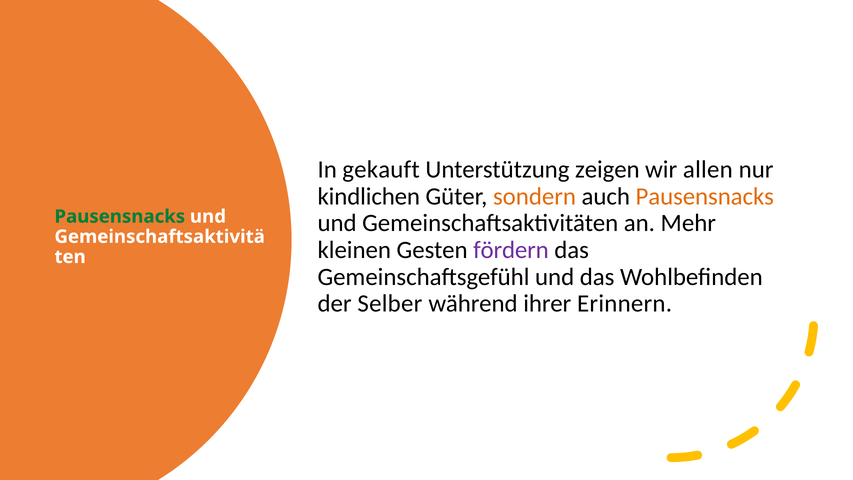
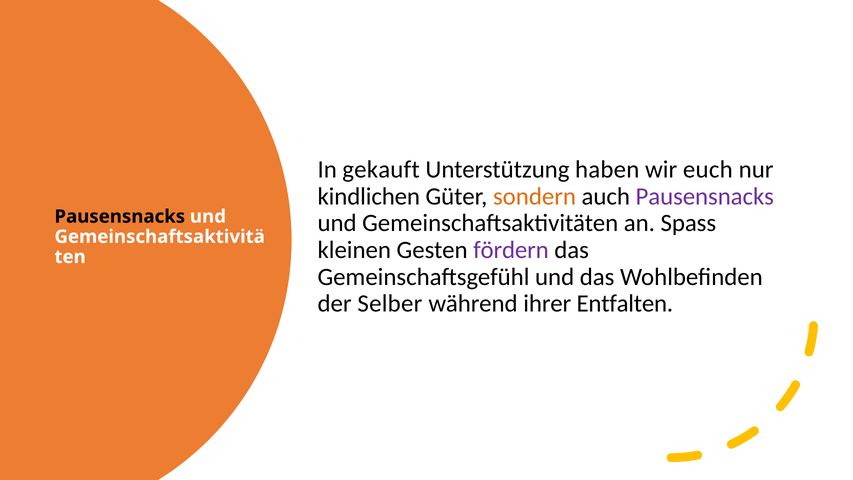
zeigen: zeigen -> haben
allen: allen -> euch
Pausensnacks at (705, 196) colour: orange -> purple
Mehr: Mehr -> Spass
Pausensnacks at (120, 216) colour: green -> black
Erinnern: Erinnern -> Entfalten
